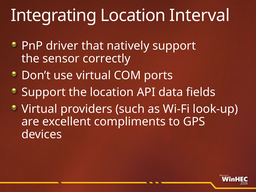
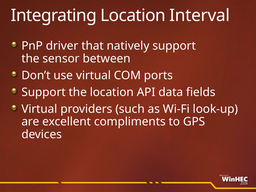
correctly: correctly -> between
